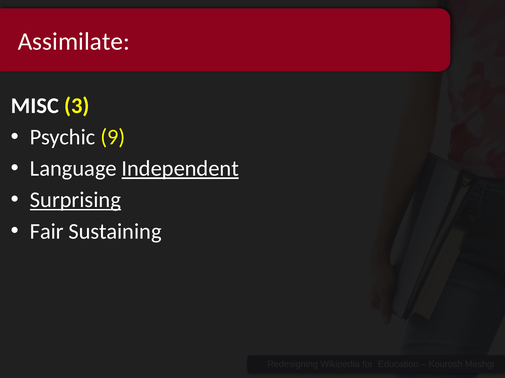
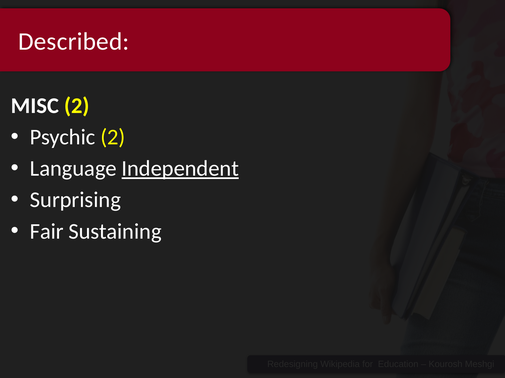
Assimilate: Assimilate -> Described
MISC 3: 3 -> 2
Psychic 9: 9 -> 2
Surprising underline: present -> none
